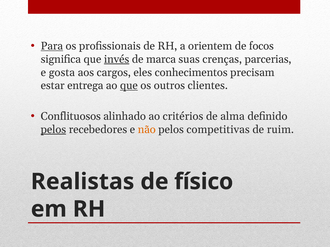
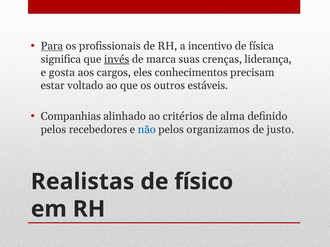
orientem: orientem -> incentivo
focos: focos -> física
parcerias: parcerias -> liderança
entrega: entrega -> voltado
que at (129, 86) underline: present -> none
clientes: clientes -> estáveis
Conflituosos: Conflituosos -> Companhias
pelos at (53, 130) underline: present -> none
não colour: orange -> blue
competitivas: competitivas -> organizamos
ruim: ruim -> justo
